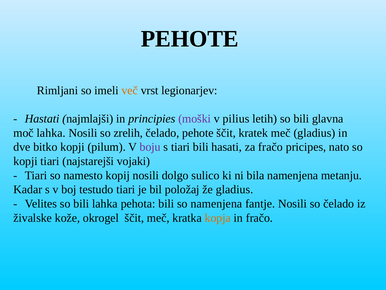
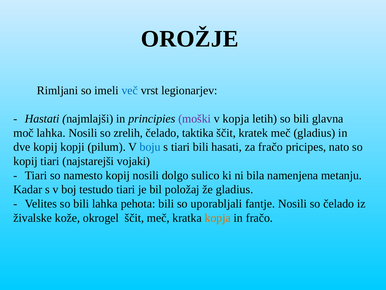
PEHOTE at (190, 39): PEHOTE -> OROŽJE
več colour: orange -> blue
v pilius: pilius -> kopja
čelado pehote: pehote -> taktika
dve bitko: bitko -> kopij
boju colour: purple -> blue
kopji at (26, 161): kopji -> kopij
so namenjena: namenjena -> uporabljali
